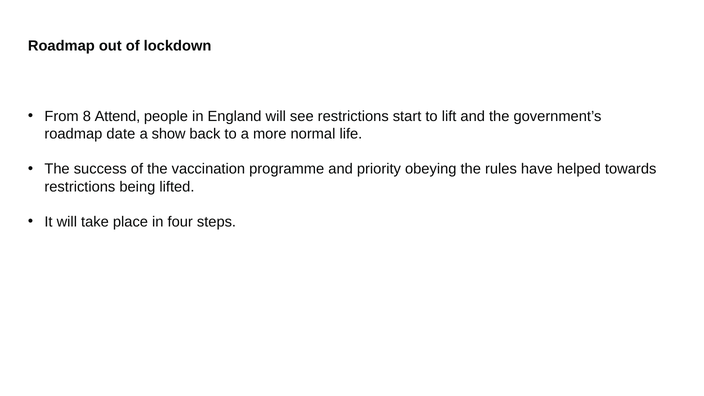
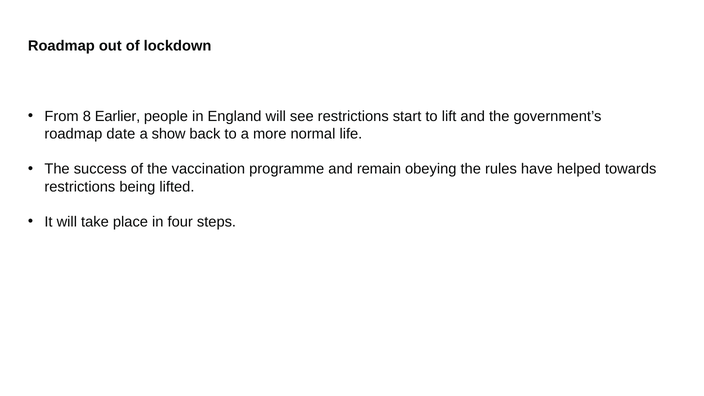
Attend: Attend -> Earlier
priority: priority -> remain
